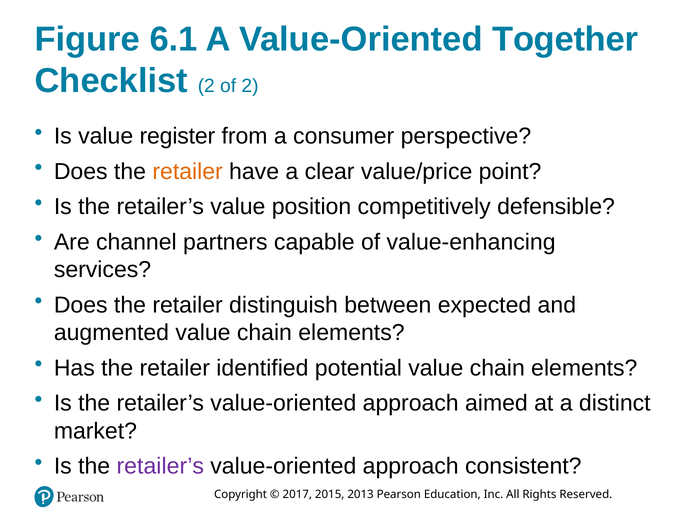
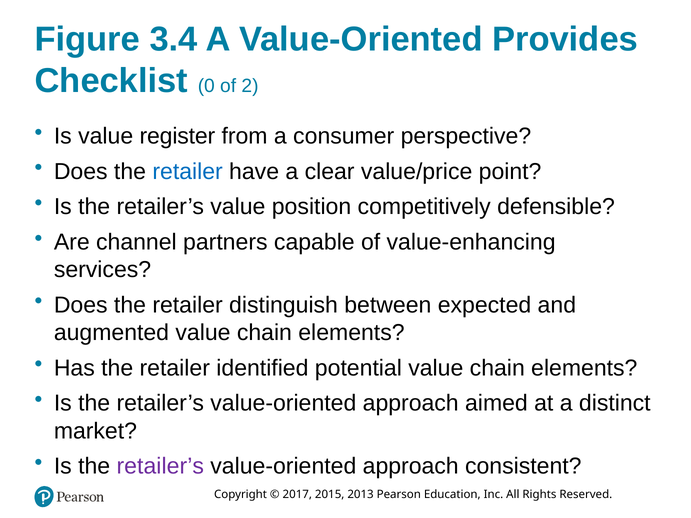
6.1: 6.1 -> 3.4
Together: Together -> Provides
Checklist 2: 2 -> 0
retailer at (188, 172) colour: orange -> blue
